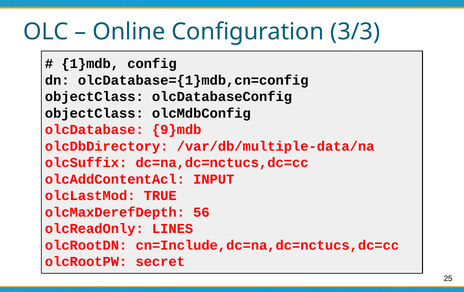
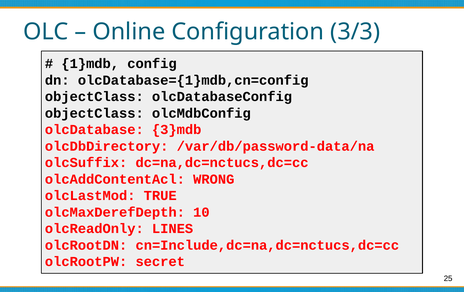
9}mdb: 9}mdb -> 3}mdb
/var/db/multiple-data/na: /var/db/multiple-data/na -> /var/db/password-data/na
INPUT: INPUT -> WRONG
56: 56 -> 10
